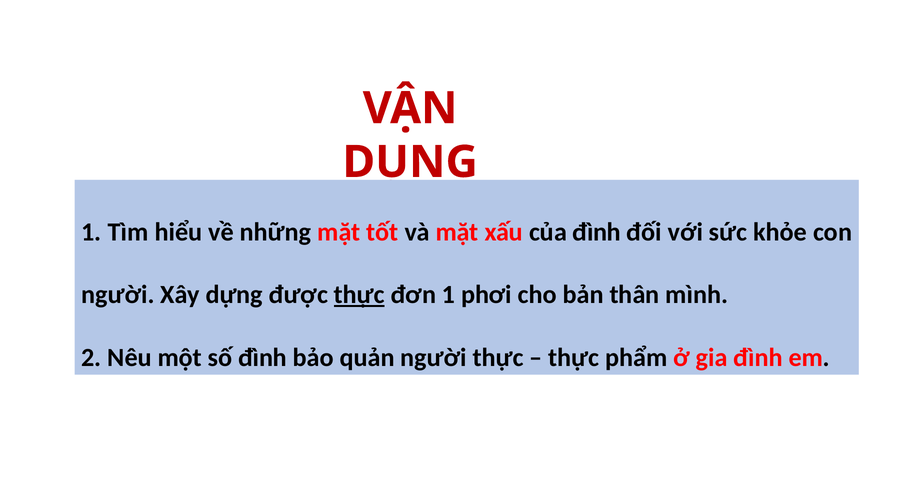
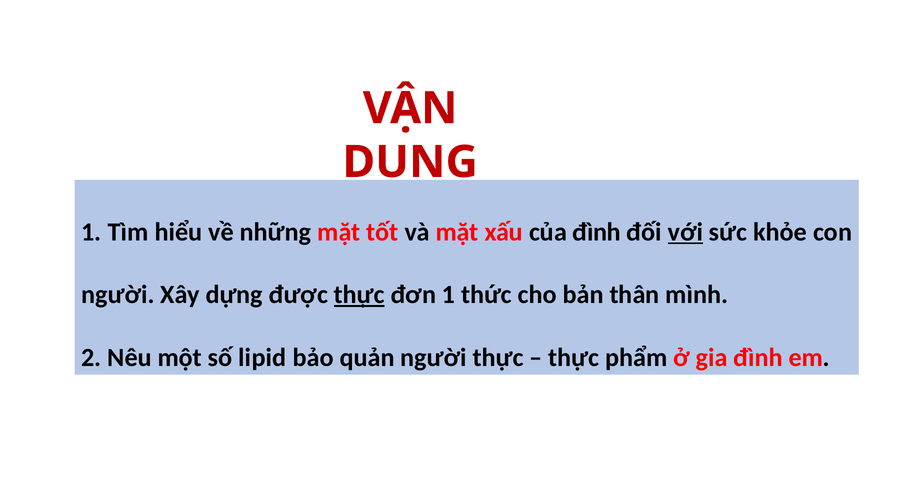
với underline: none -> present
phơi: phơi -> thức
số đình: đình -> lipid
